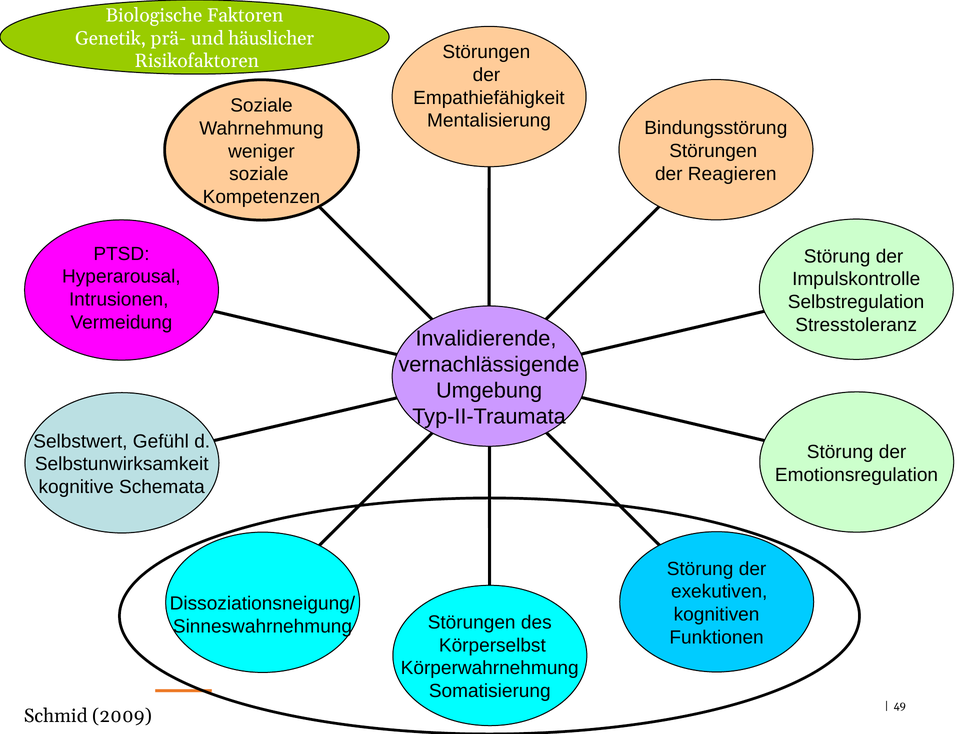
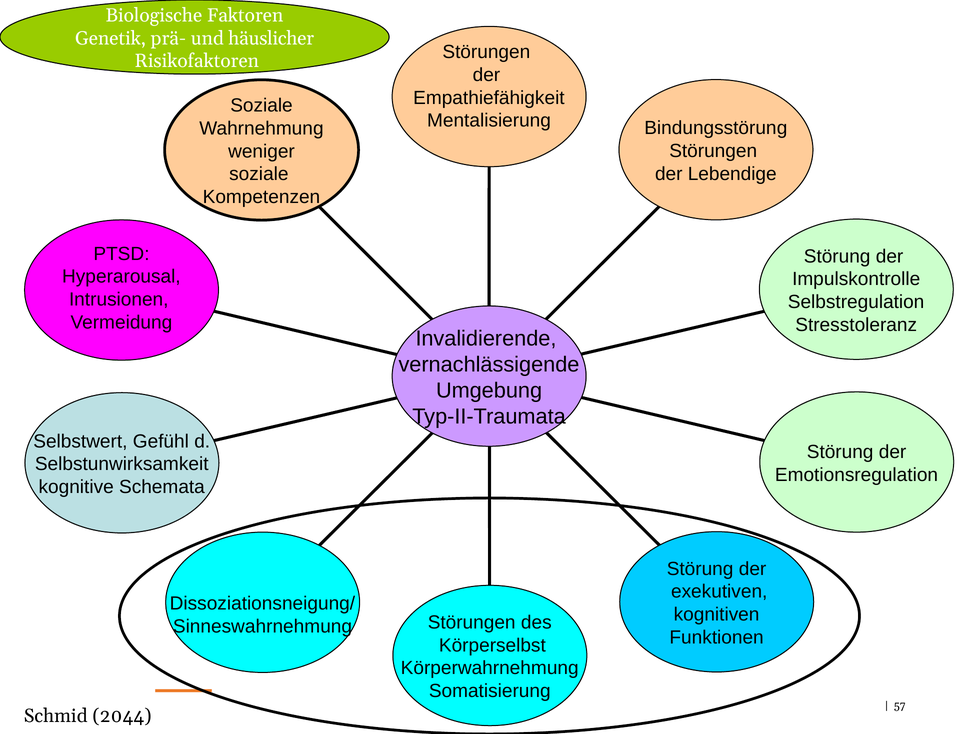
Reagieren: Reagieren -> Lebendige
49: 49 -> 57
2009: 2009 -> 2044
